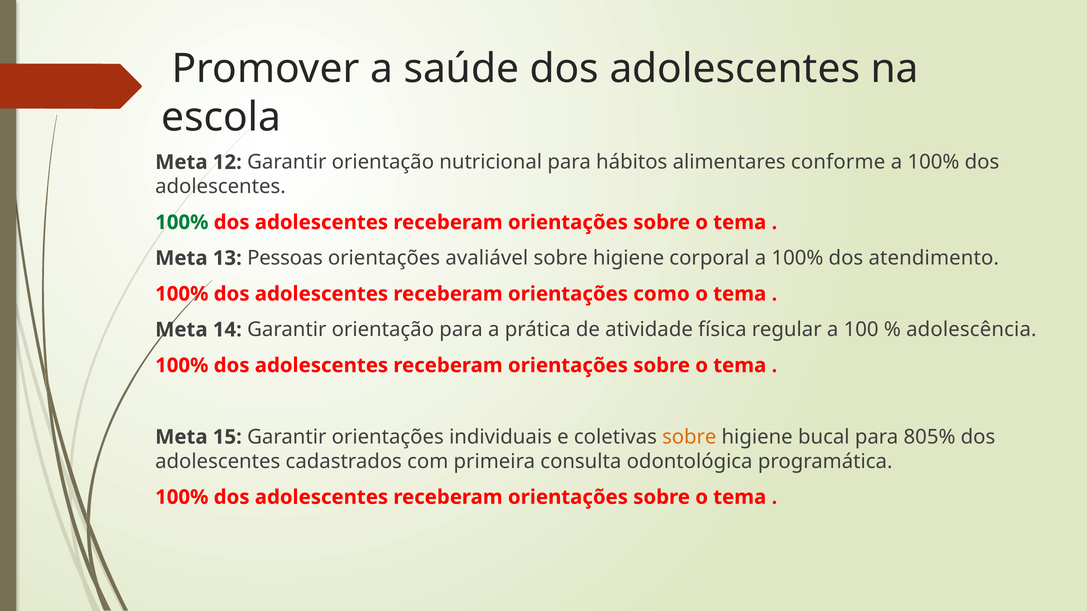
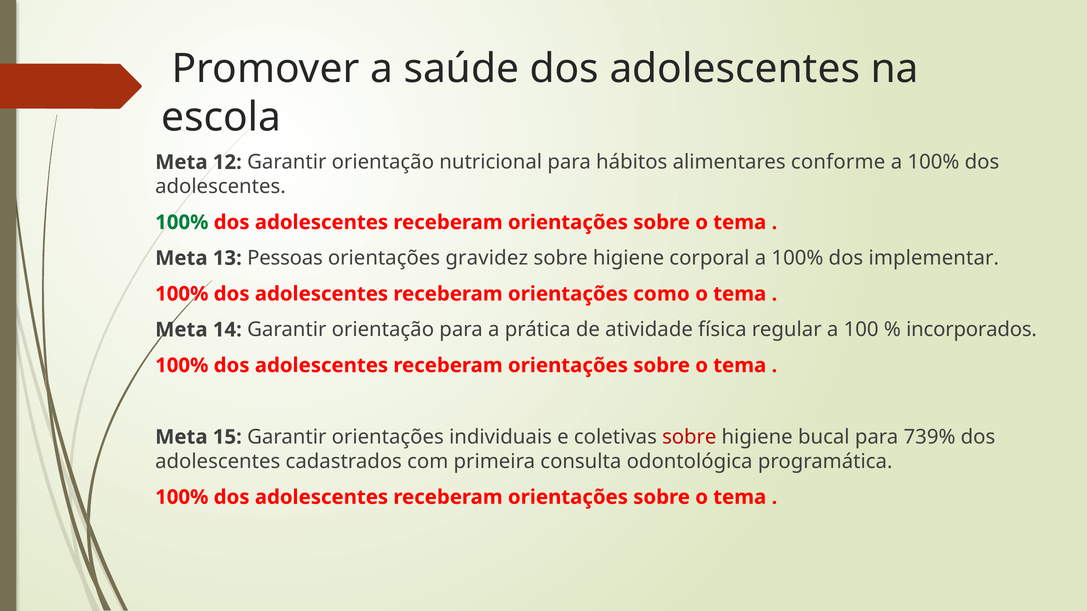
avaliável: avaliável -> gravidez
atendimento: atendimento -> implementar
adolescência: adolescência -> incorporados
sobre at (689, 437) colour: orange -> red
805%: 805% -> 739%
